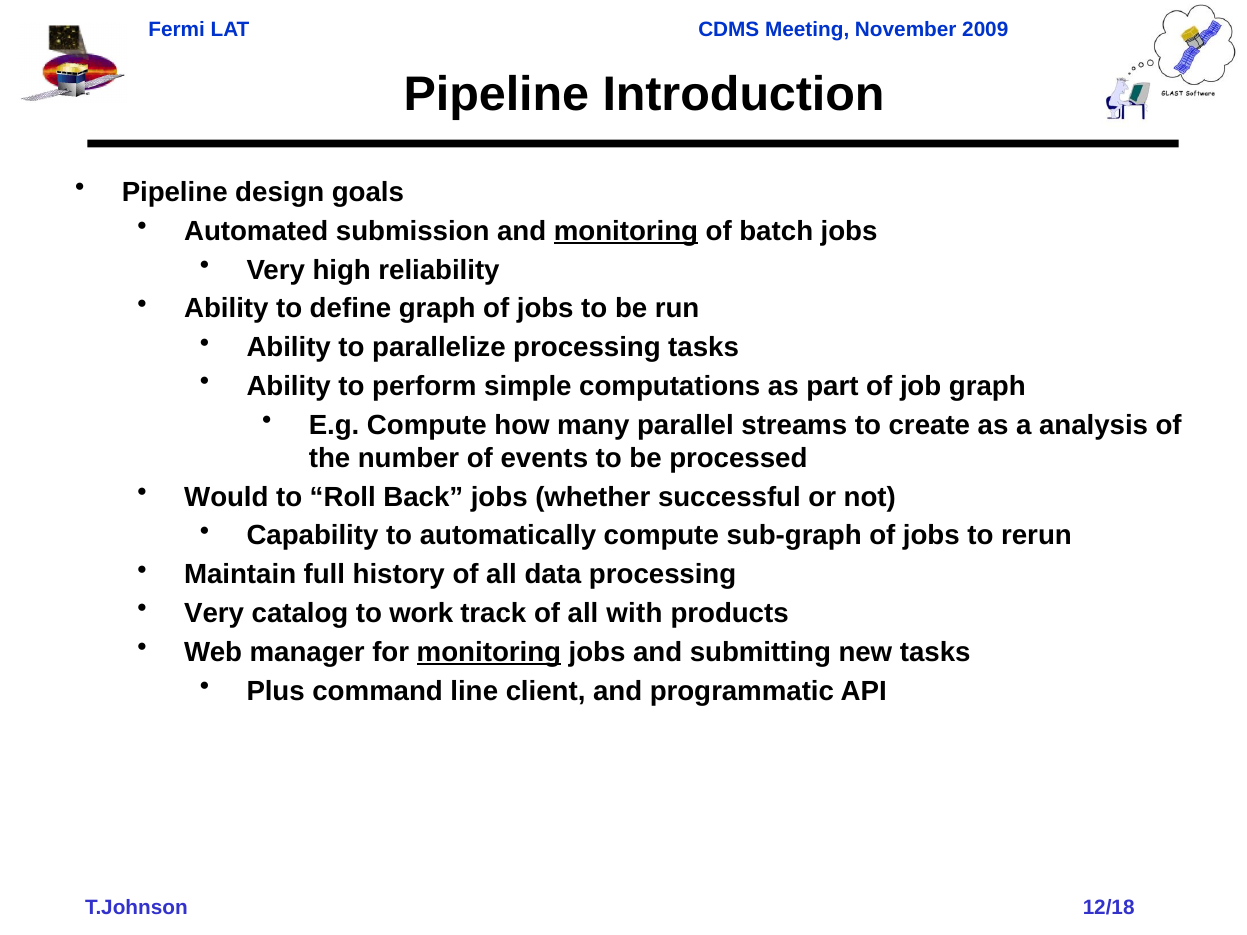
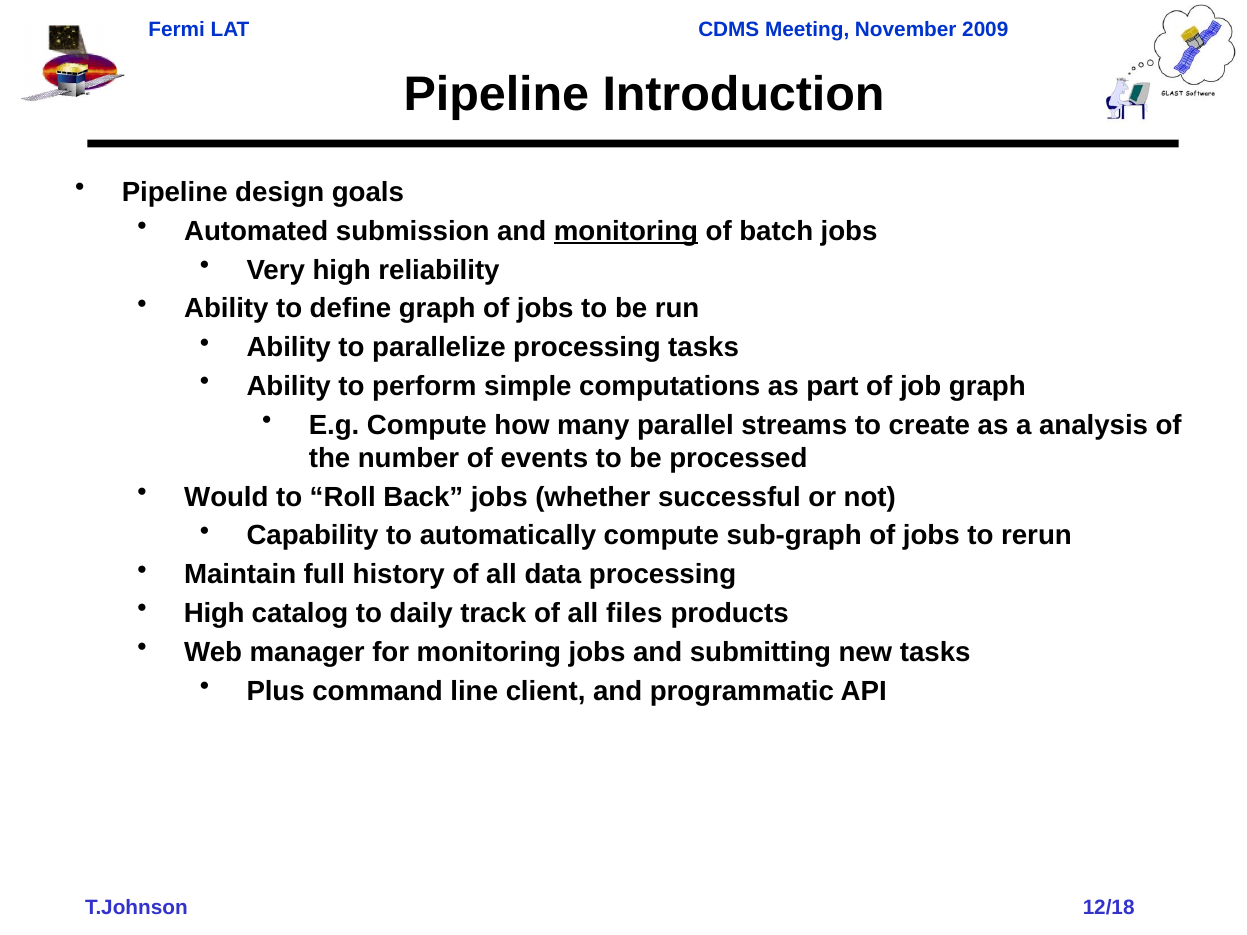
Very at (214, 614): Very -> High
work: work -> daily
with: with -> files
monitoring at (489, 652) underline: present -> none
